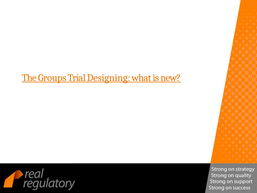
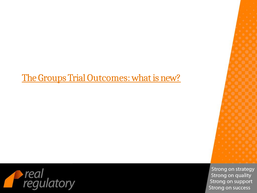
Designing: Designing -> Outcomes
